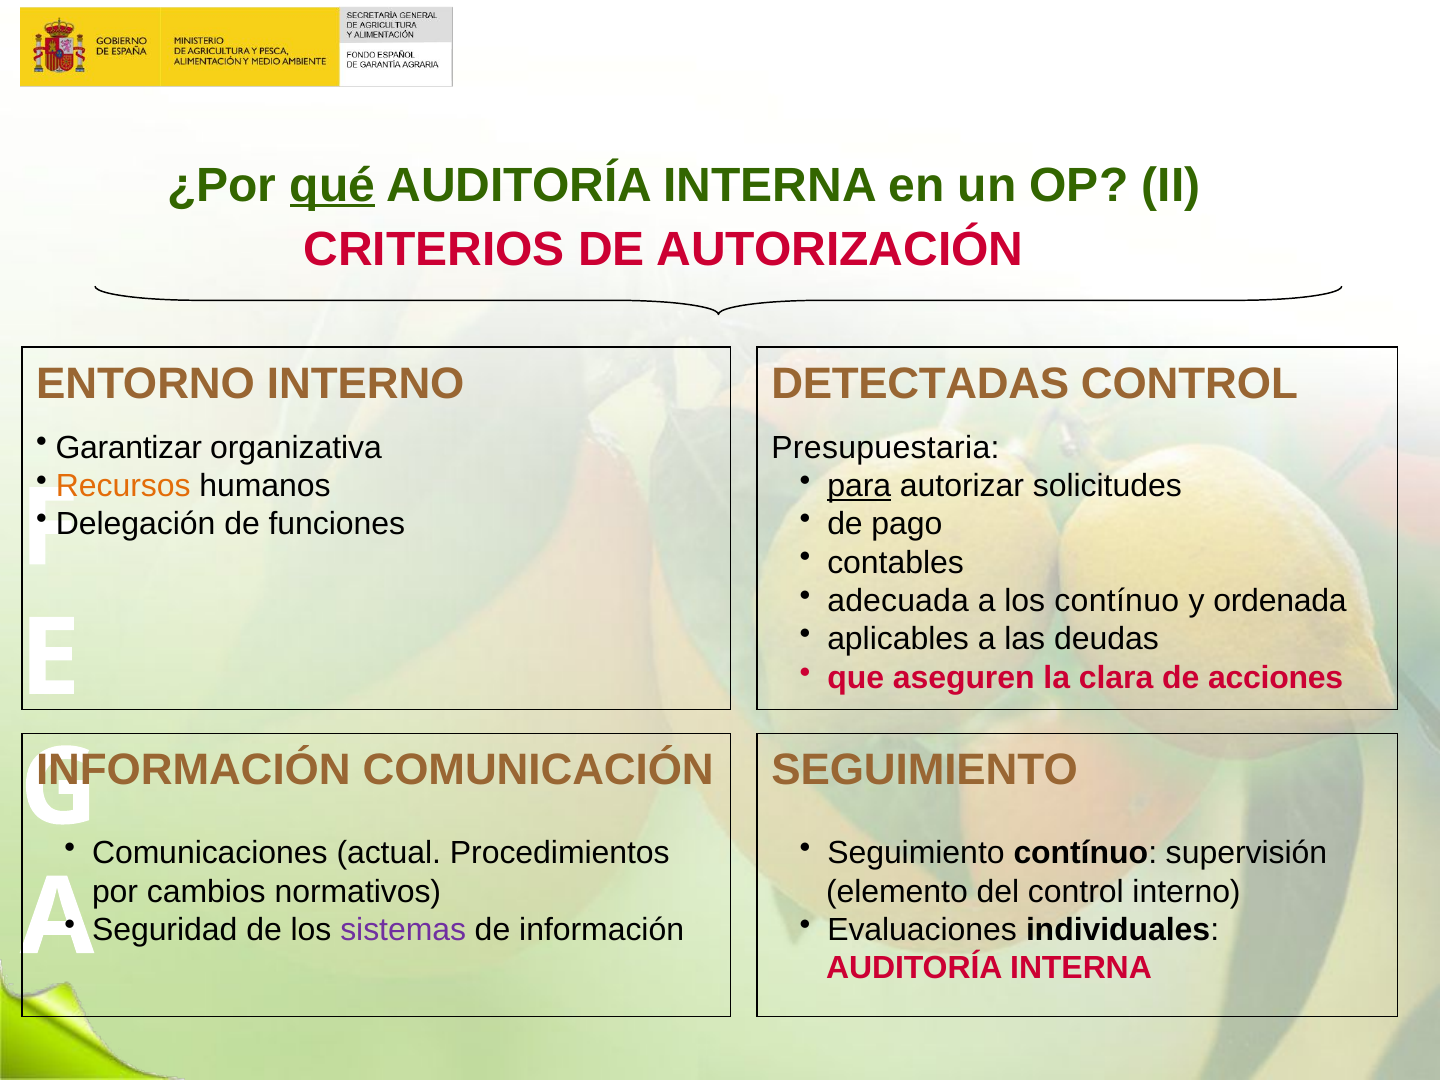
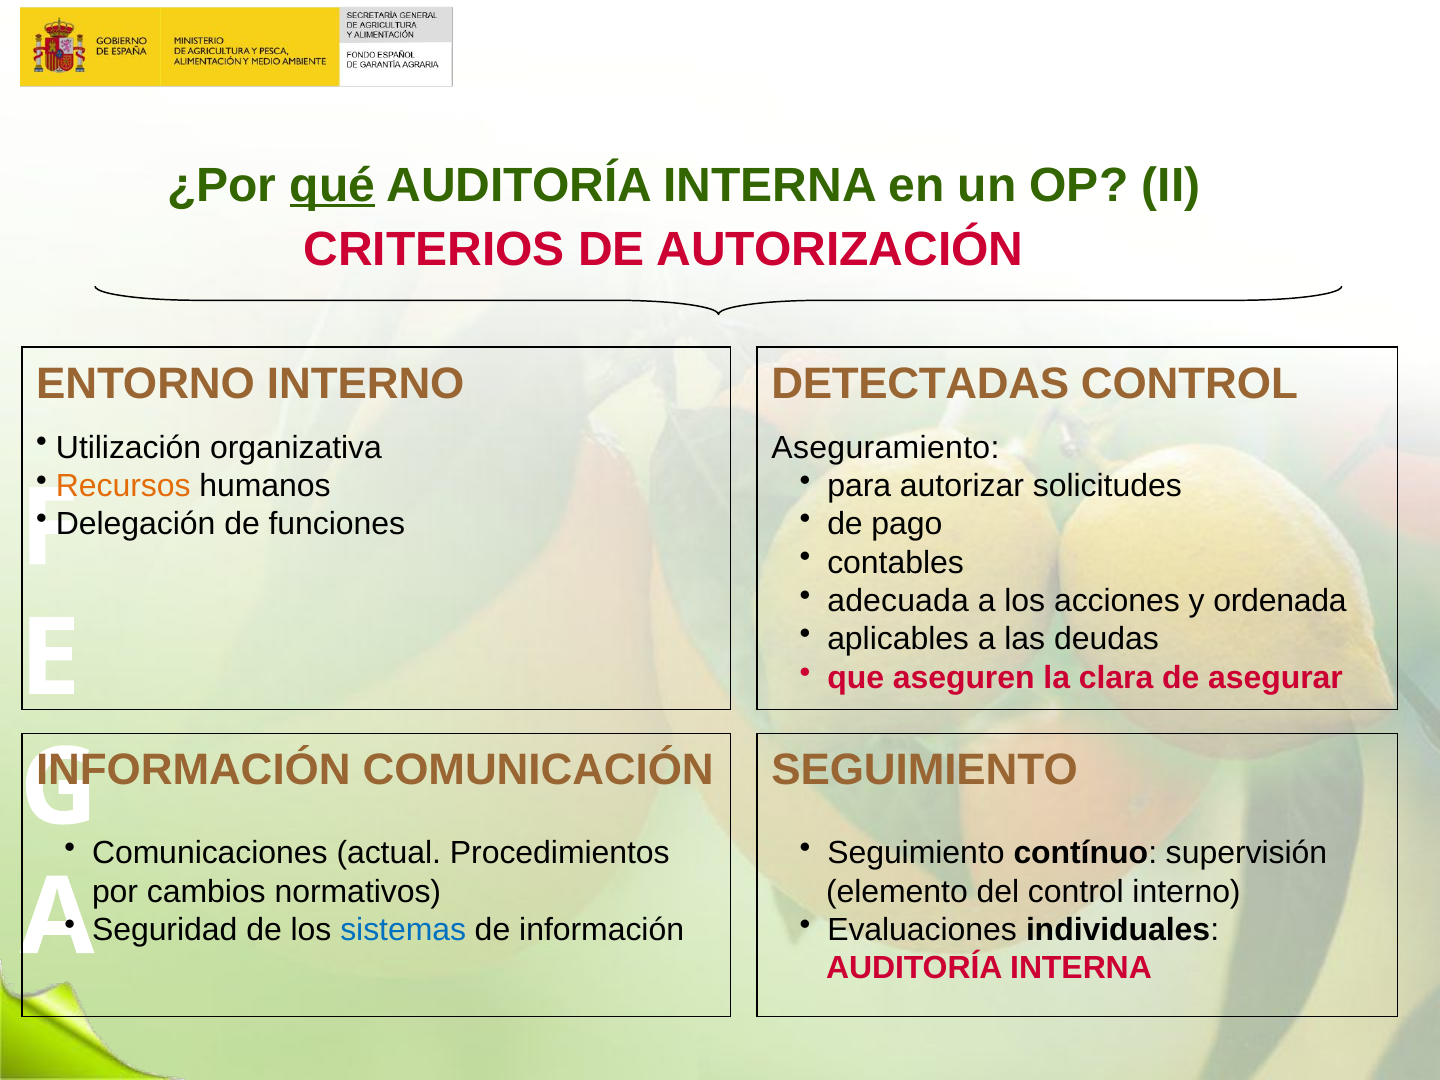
Garantizar: Garantizar -> Utilización
Presupuestaria: Presupuestaria -> Aseguramiento
para underline: present -> none
los contínuo: contínuo -> acciones
acciones: acciones -> asegurar
sistemas colour: purple -> blue
